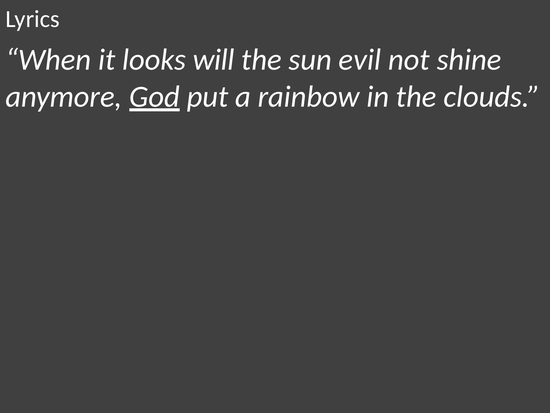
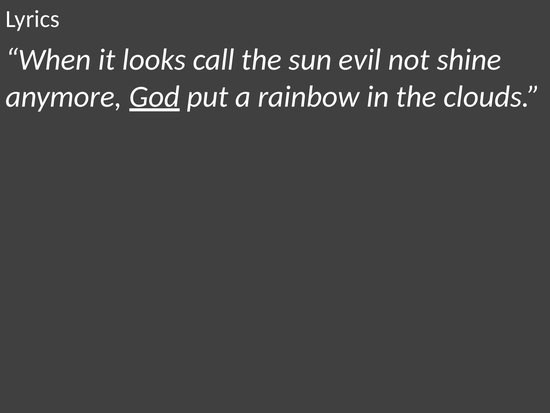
will: will -> call
